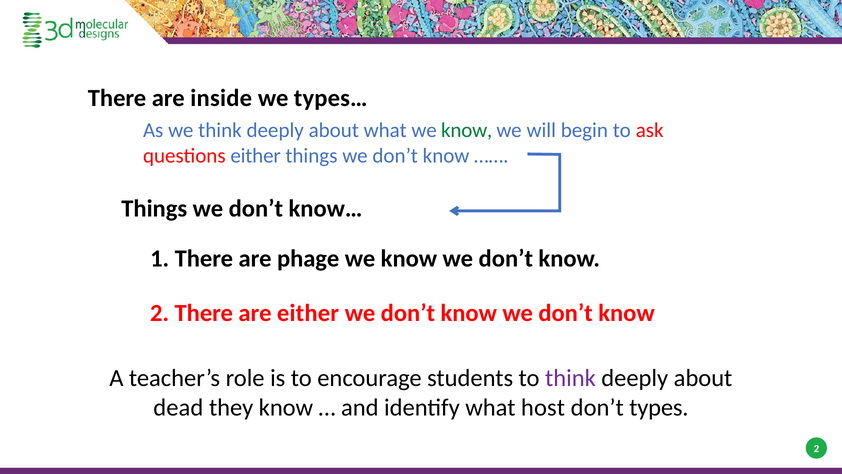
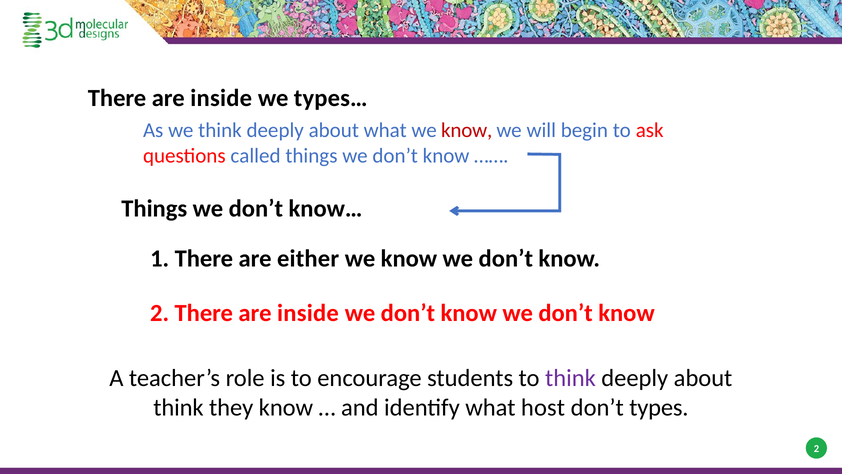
know at (467, 130) colour: green -> red
questions either: either -> called
phage: phage -> either
either at (308, 313): either -> inside
dead at (178, 407): dead -> think
